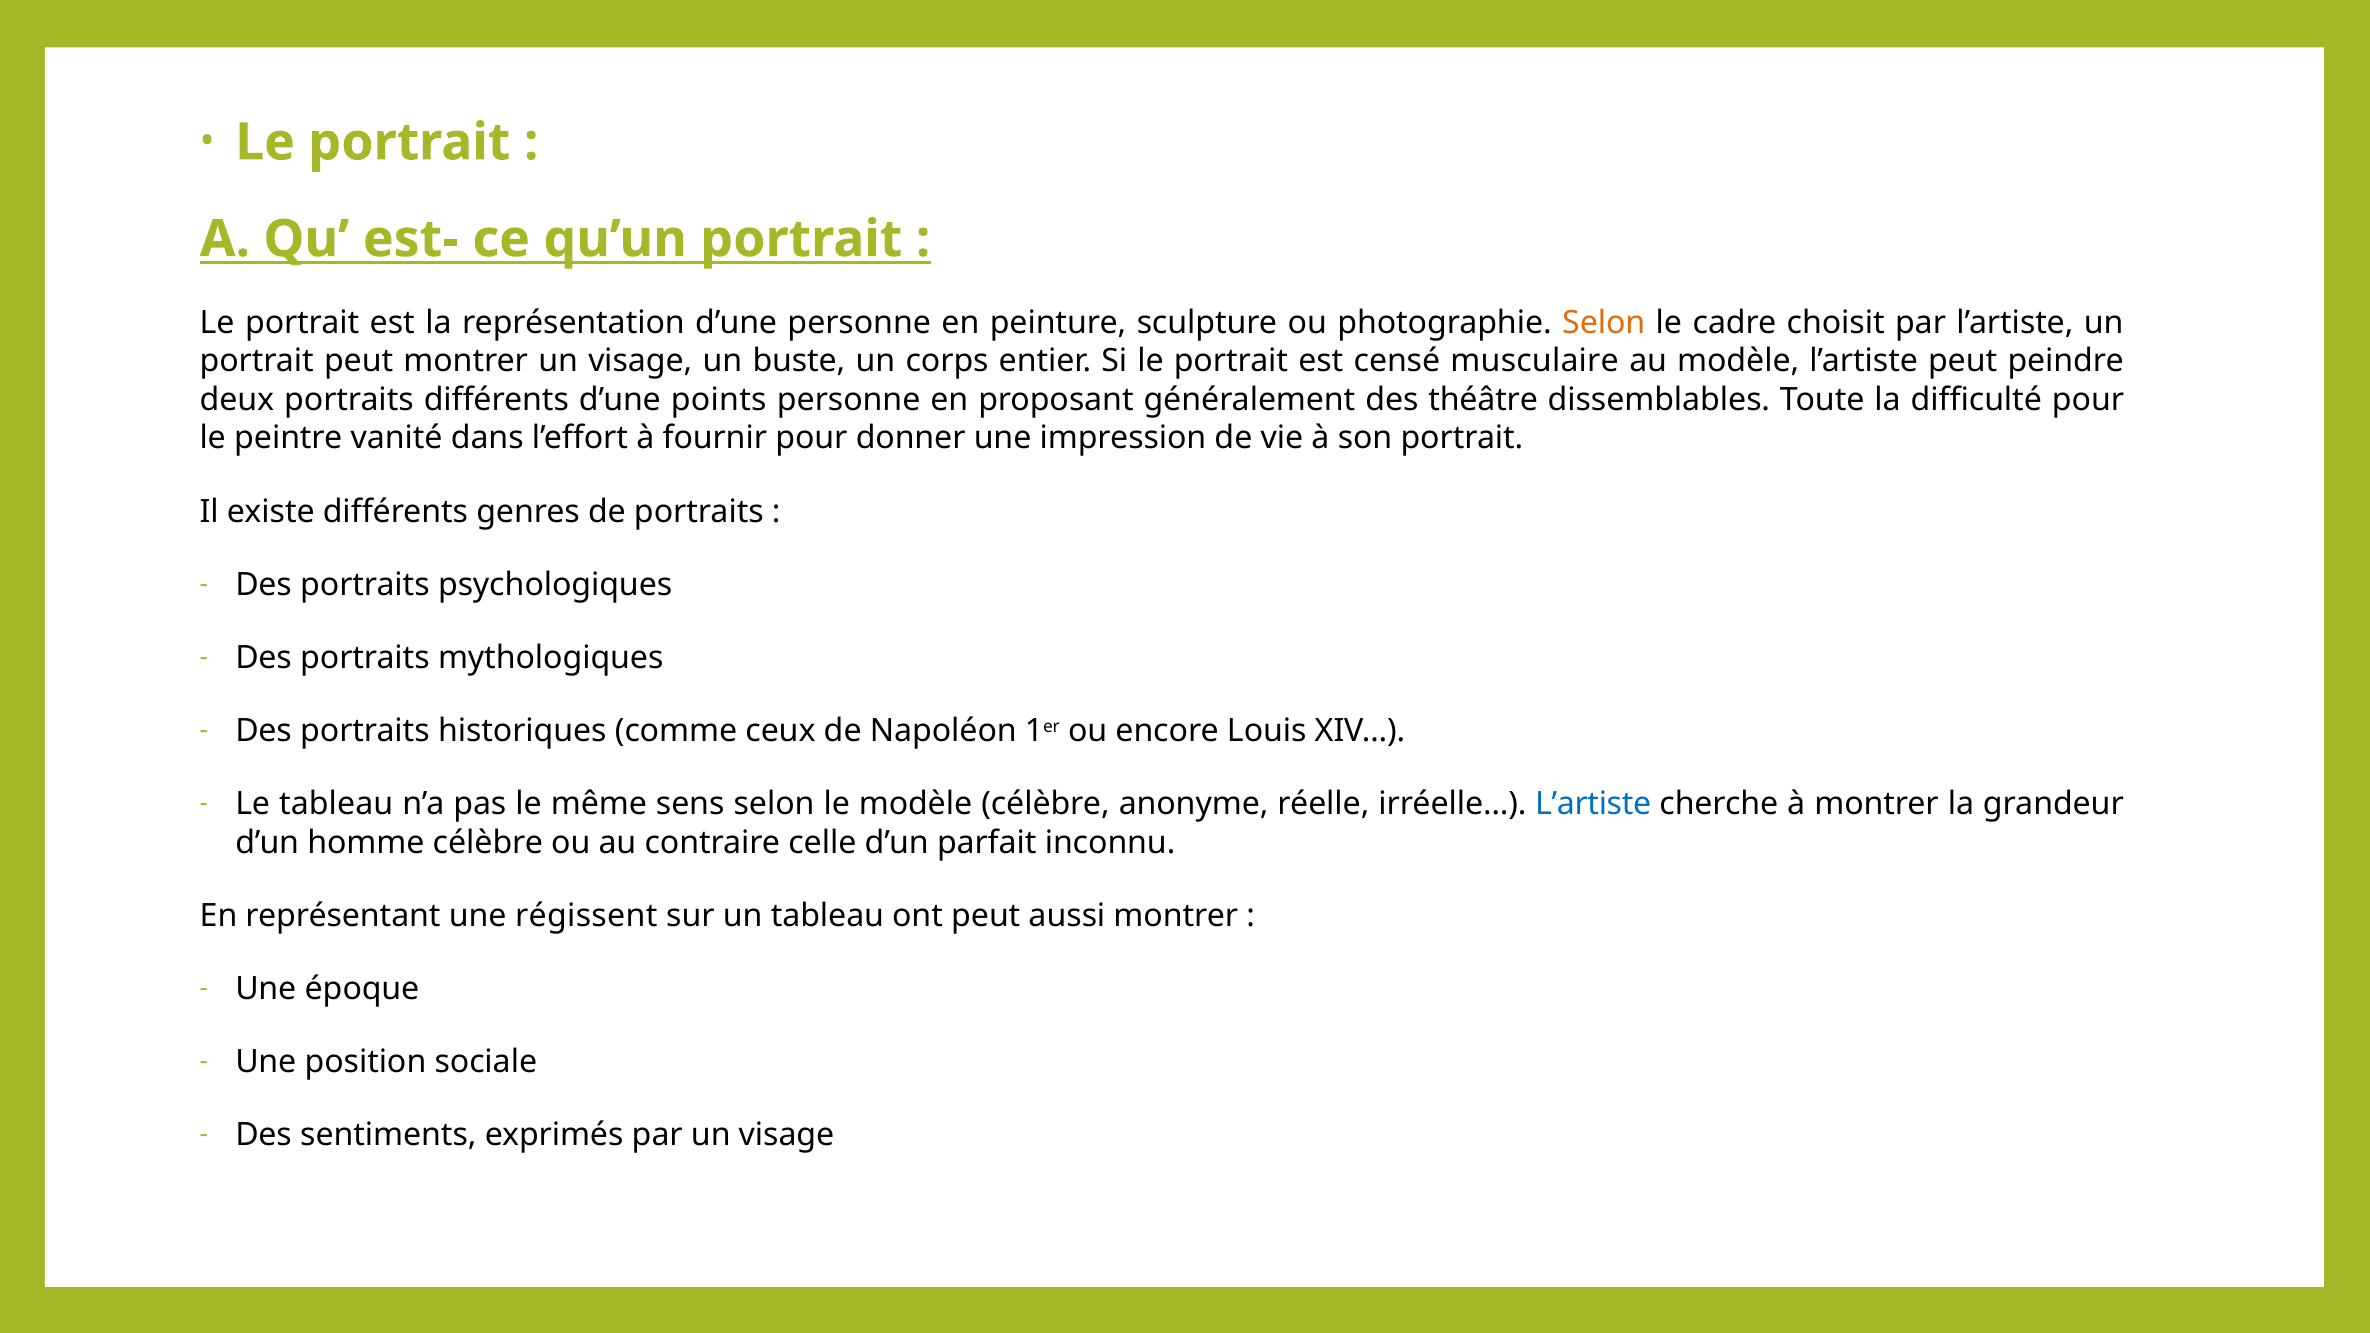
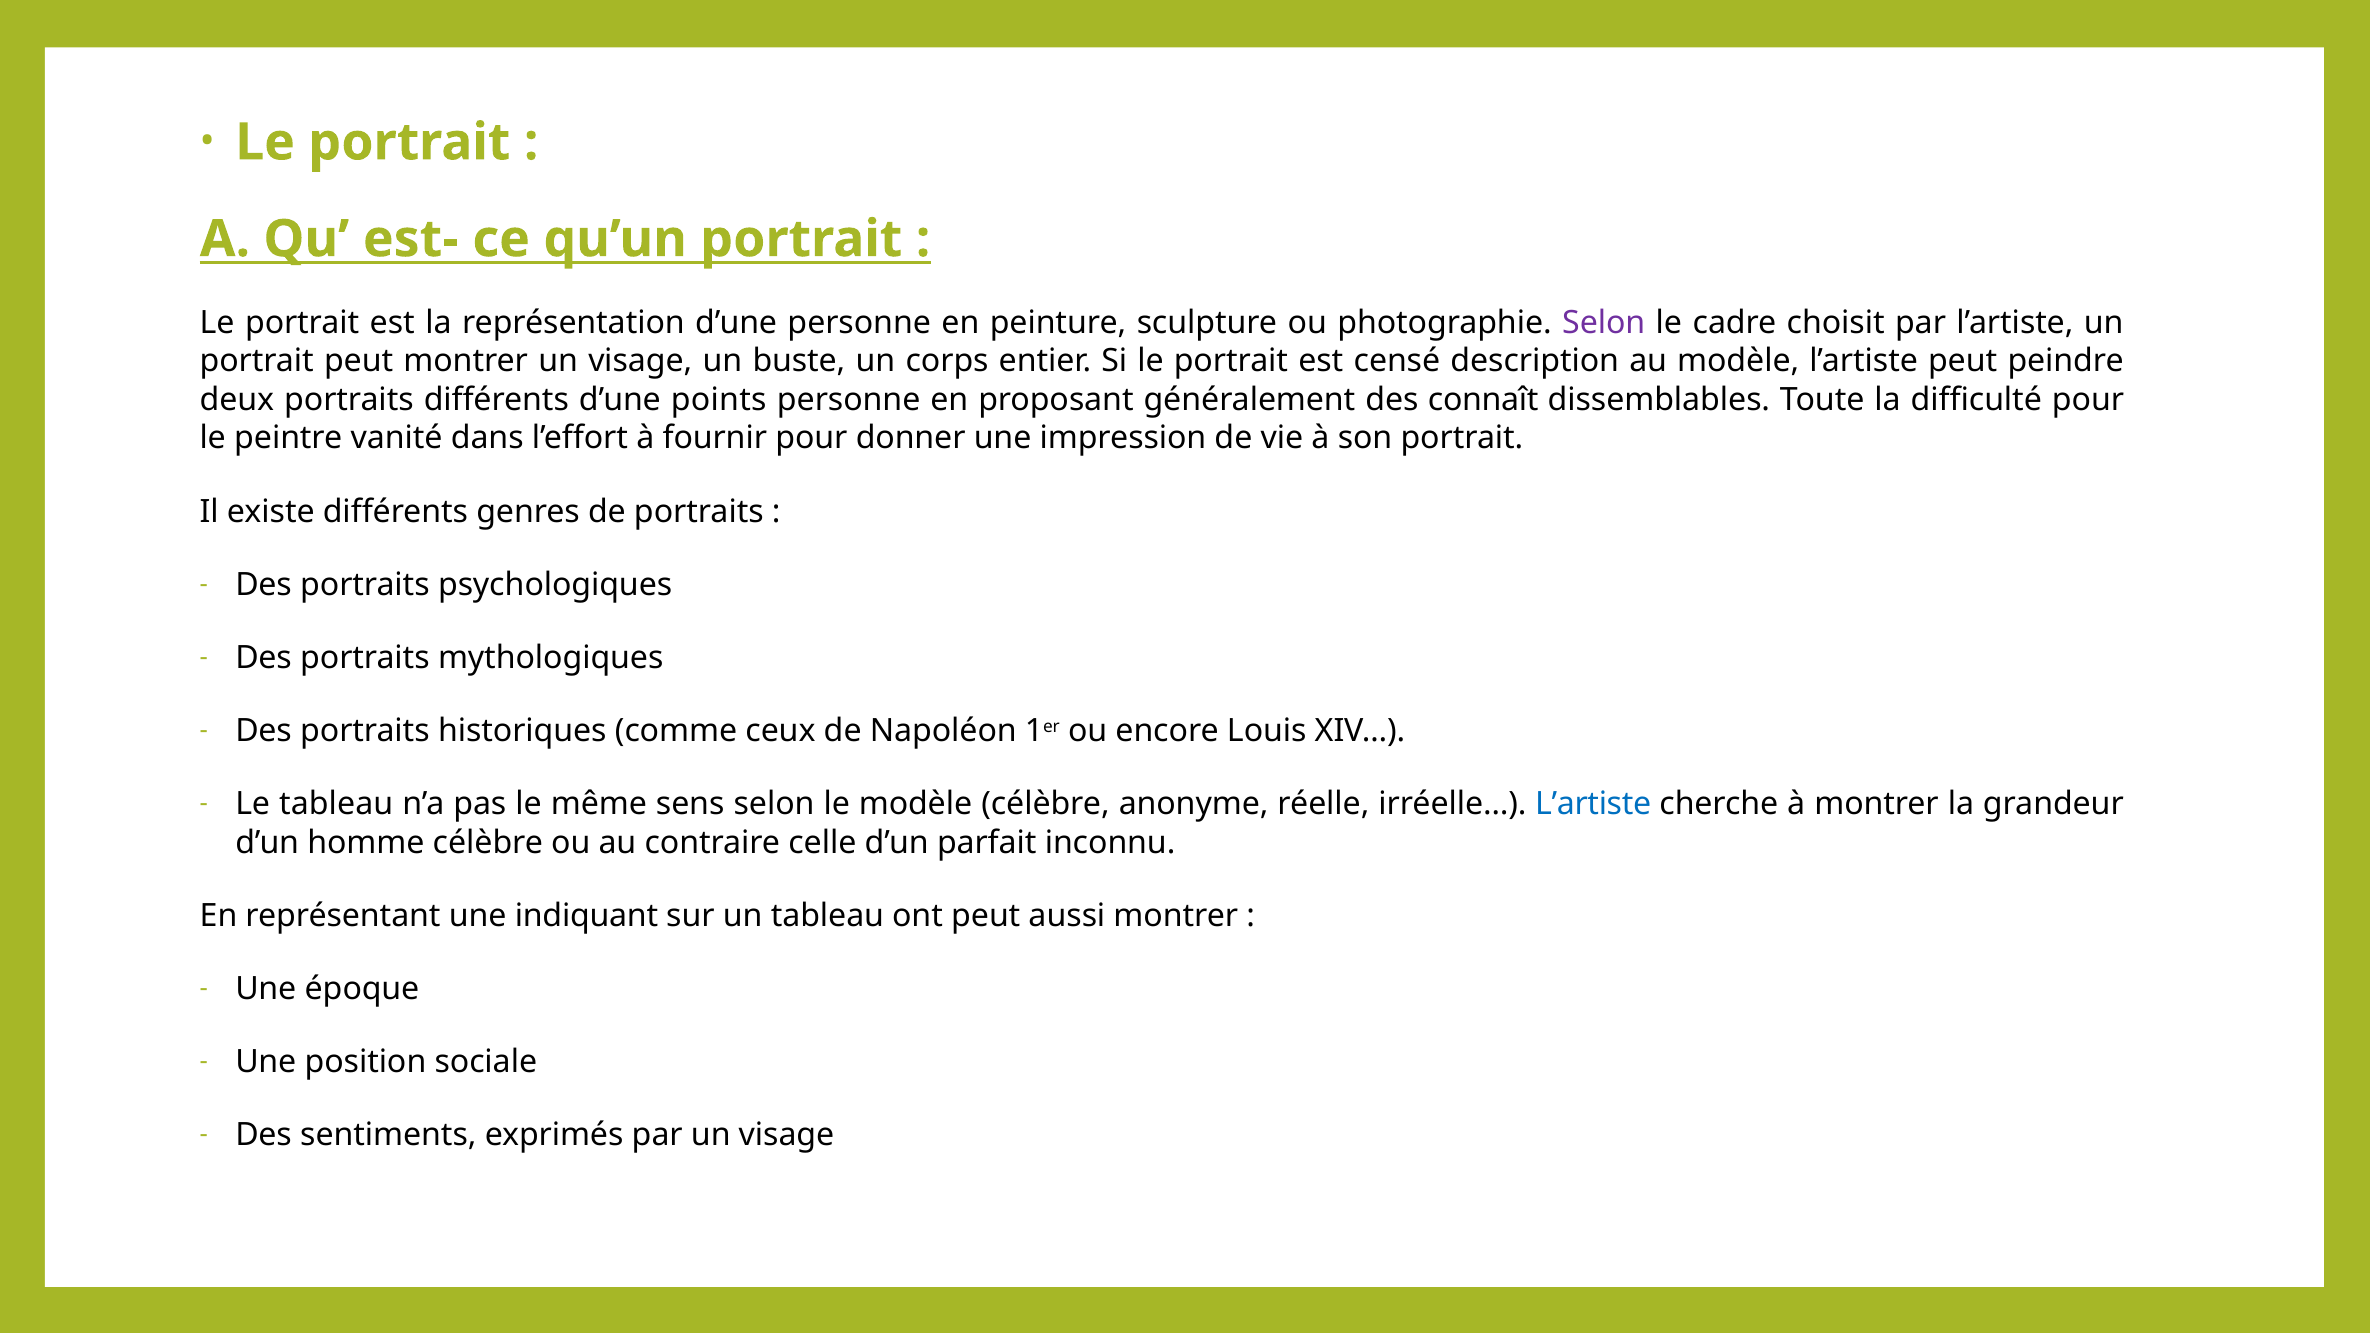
Selon at (1604, 323) colour: orange -> purple
musculaire: musculaire -> description
théâtre: théâtre -> connaît
régissent: régissent -> indiquant
